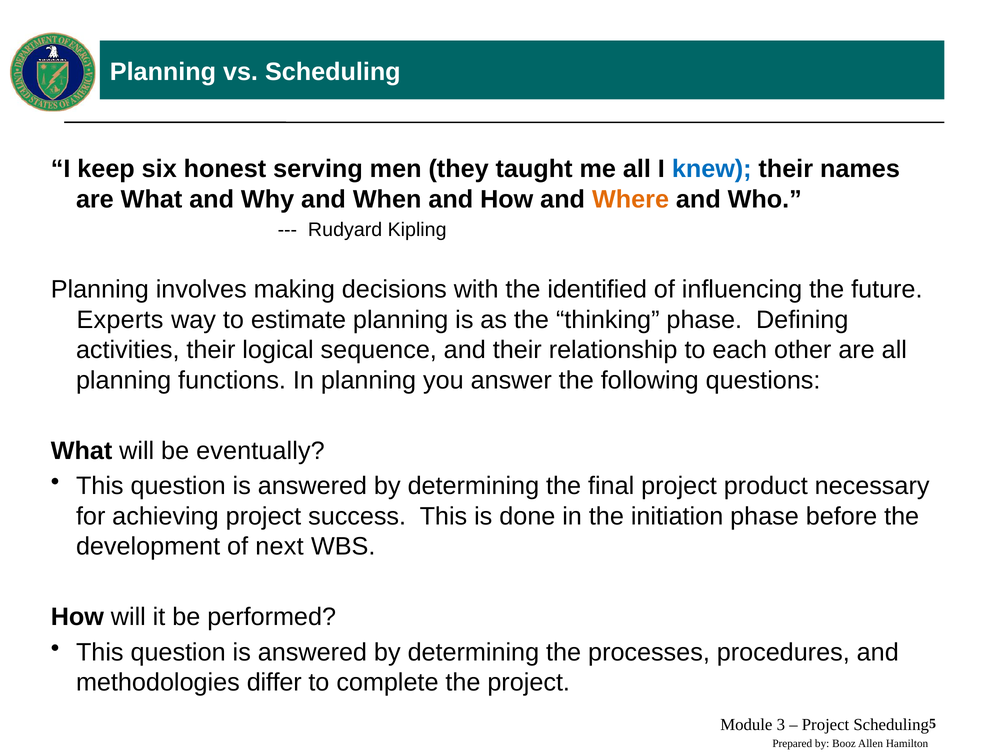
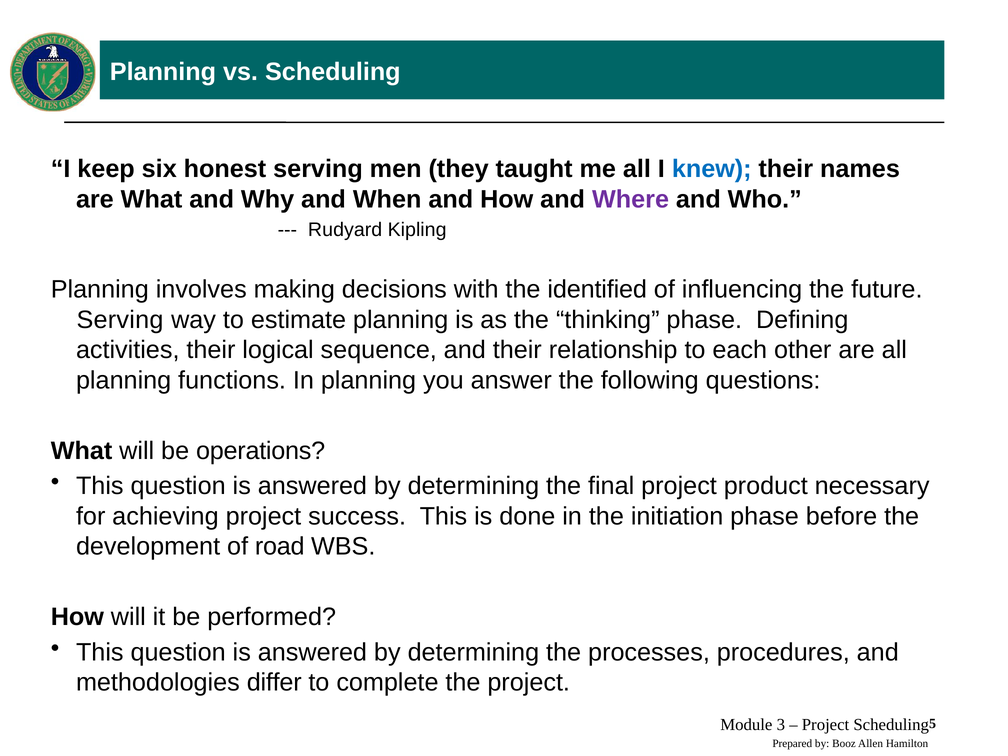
Where colour: orange -> purple
Experts at (120, 320): Experts -> Serving
eventually: eventually -> operations
next: next -> road
